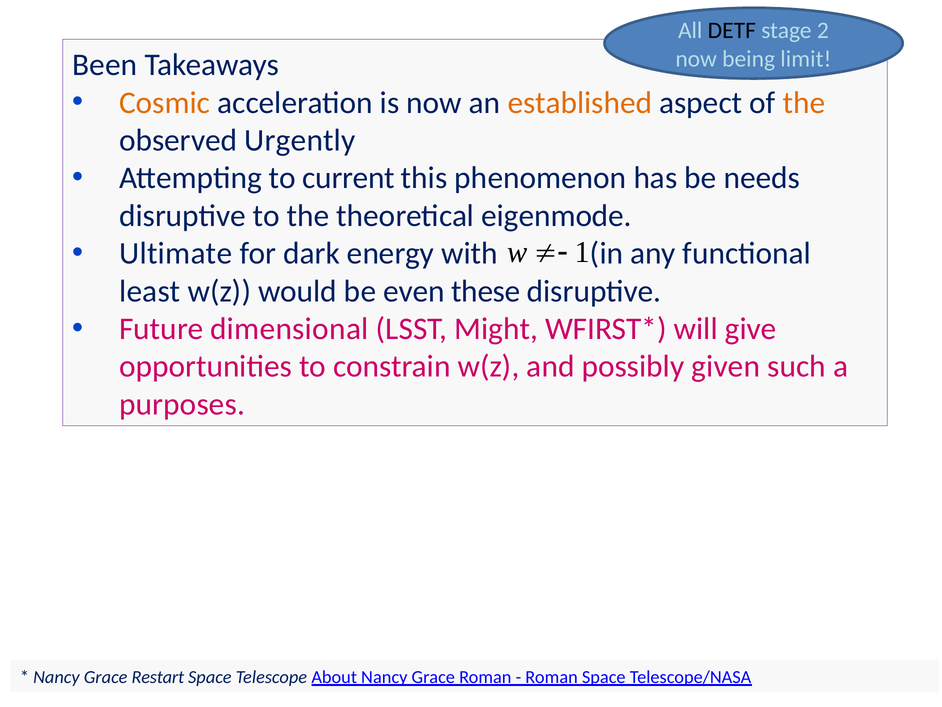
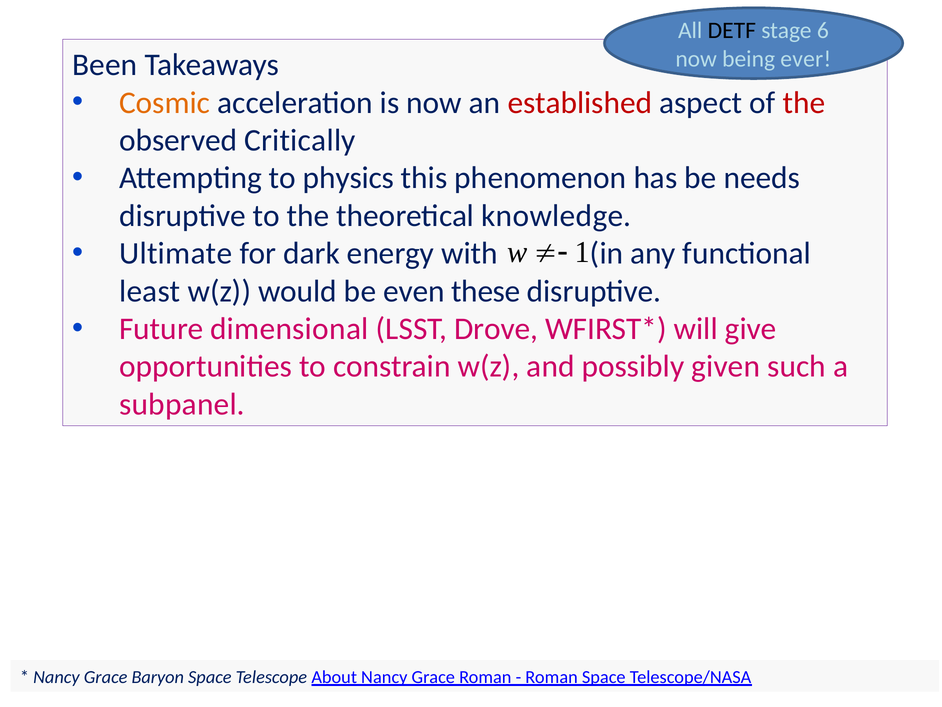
2: 2 -> 6
limit: limit -> ever
established colour: orange -> red
the at (804, 103) colour: orange -> red
Urgently: Urgently -> Critically
current: current -> physics
eigenmode: eigenmode -> knowledge
Might: Might -> Drove
purposes: purposes -> subpanel
Restart: Restart -> Baryon
